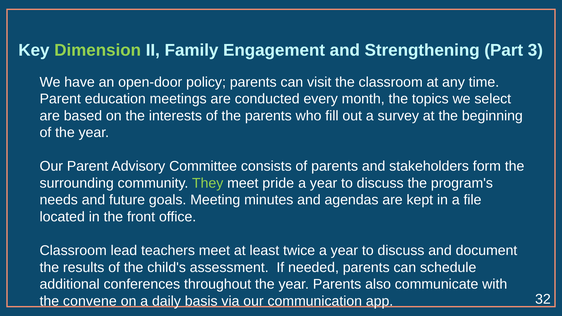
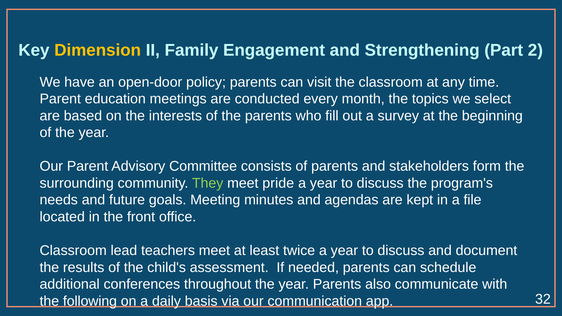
Dimension colour: light green -> yellow
3: 3 -> 2
convene: convene -> following
